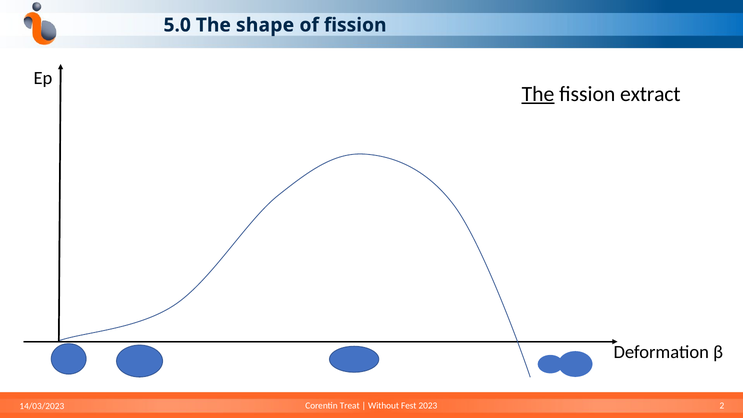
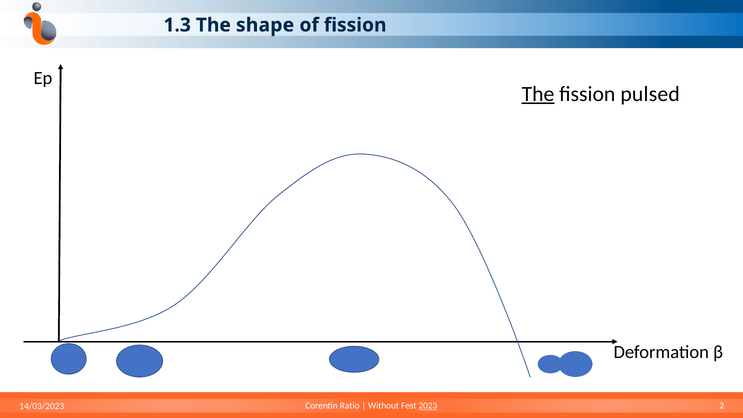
5.0: 5.0 -> 1.3
extract: extract -> pulsed
Treat: Treat -> Ratio
2023 underline: none -> present
